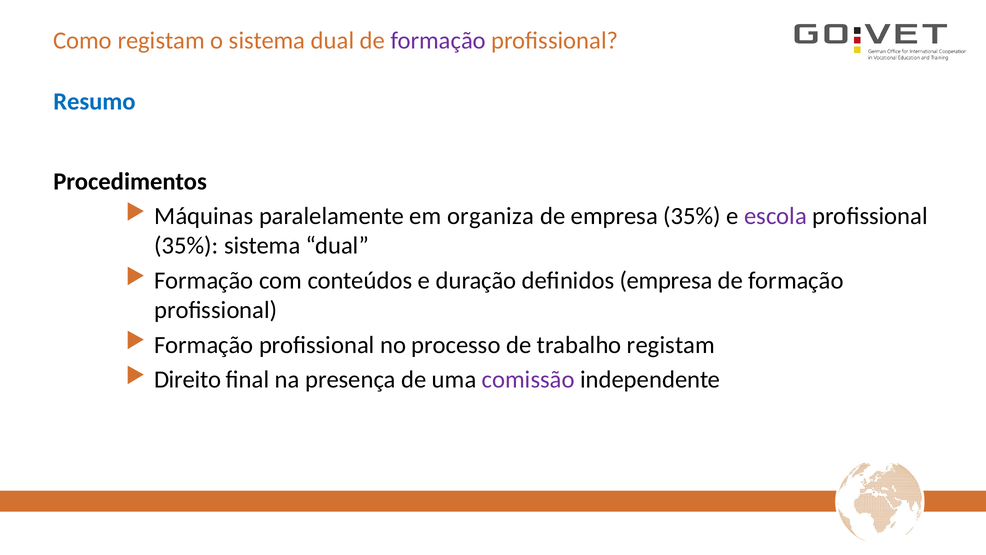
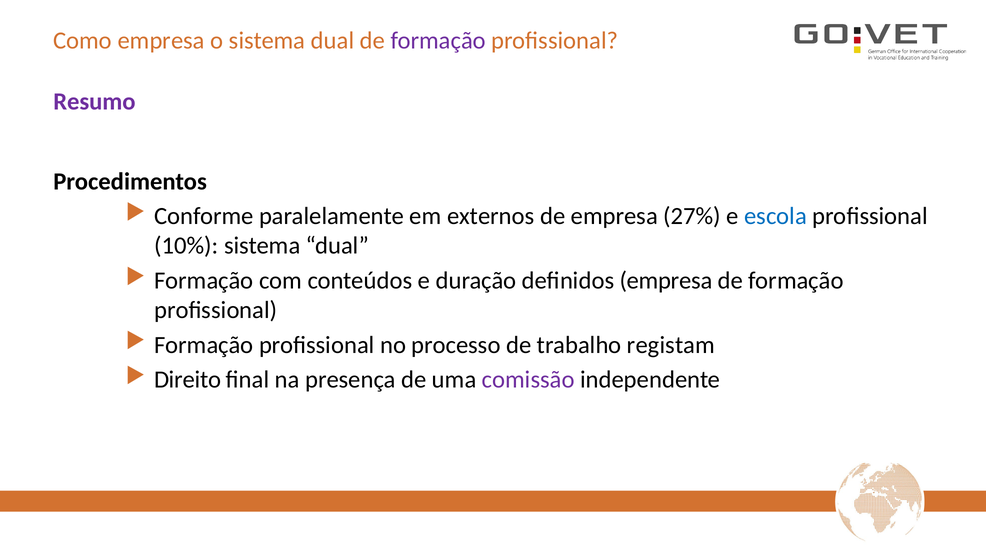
Como registam: registam -> empresa
Resumo colour: blue -> purple
Máquinas: Máquinas -> Conforme
organiza: organiza -> externos
empresa 35%: 35% -> 27%
escola colour: purple -> blue
35% at (186, 246): 35% -> 10%
